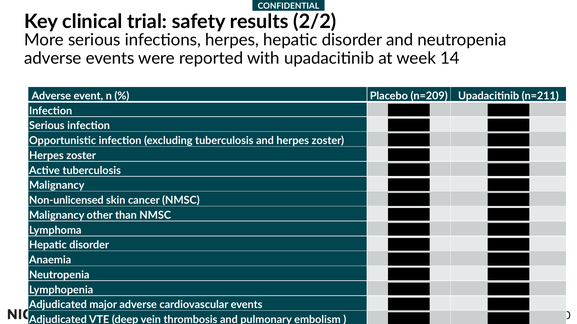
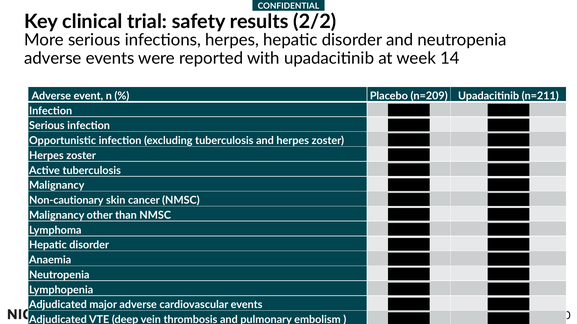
Non-unlicensed: Non-unlicensed -> Non-cautionary
